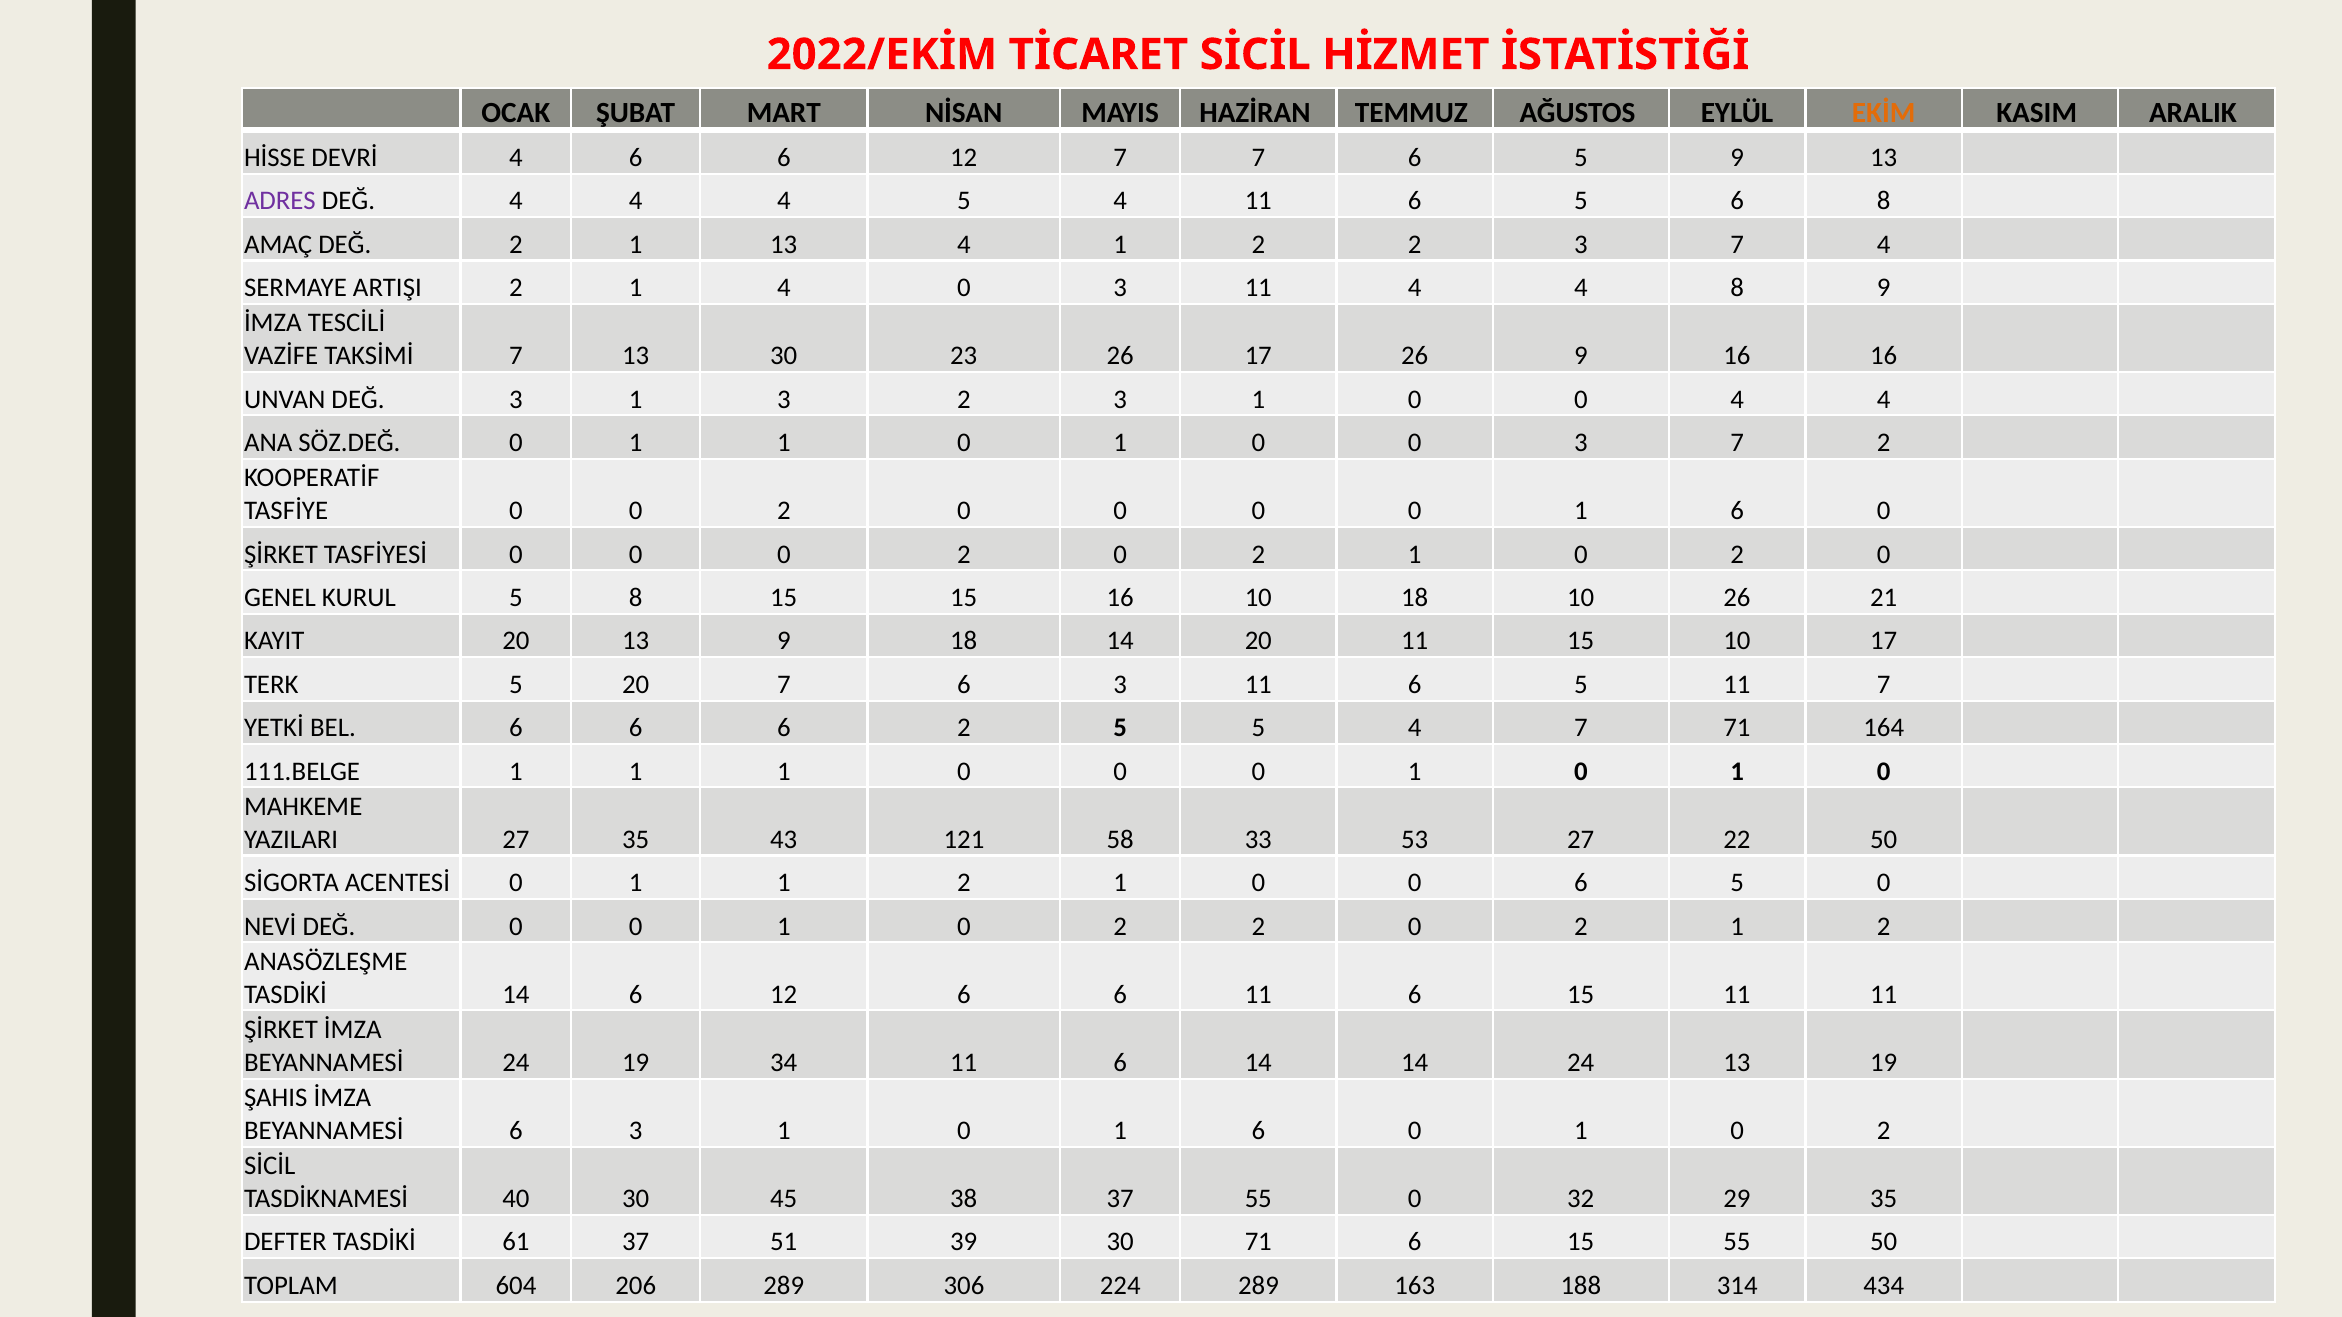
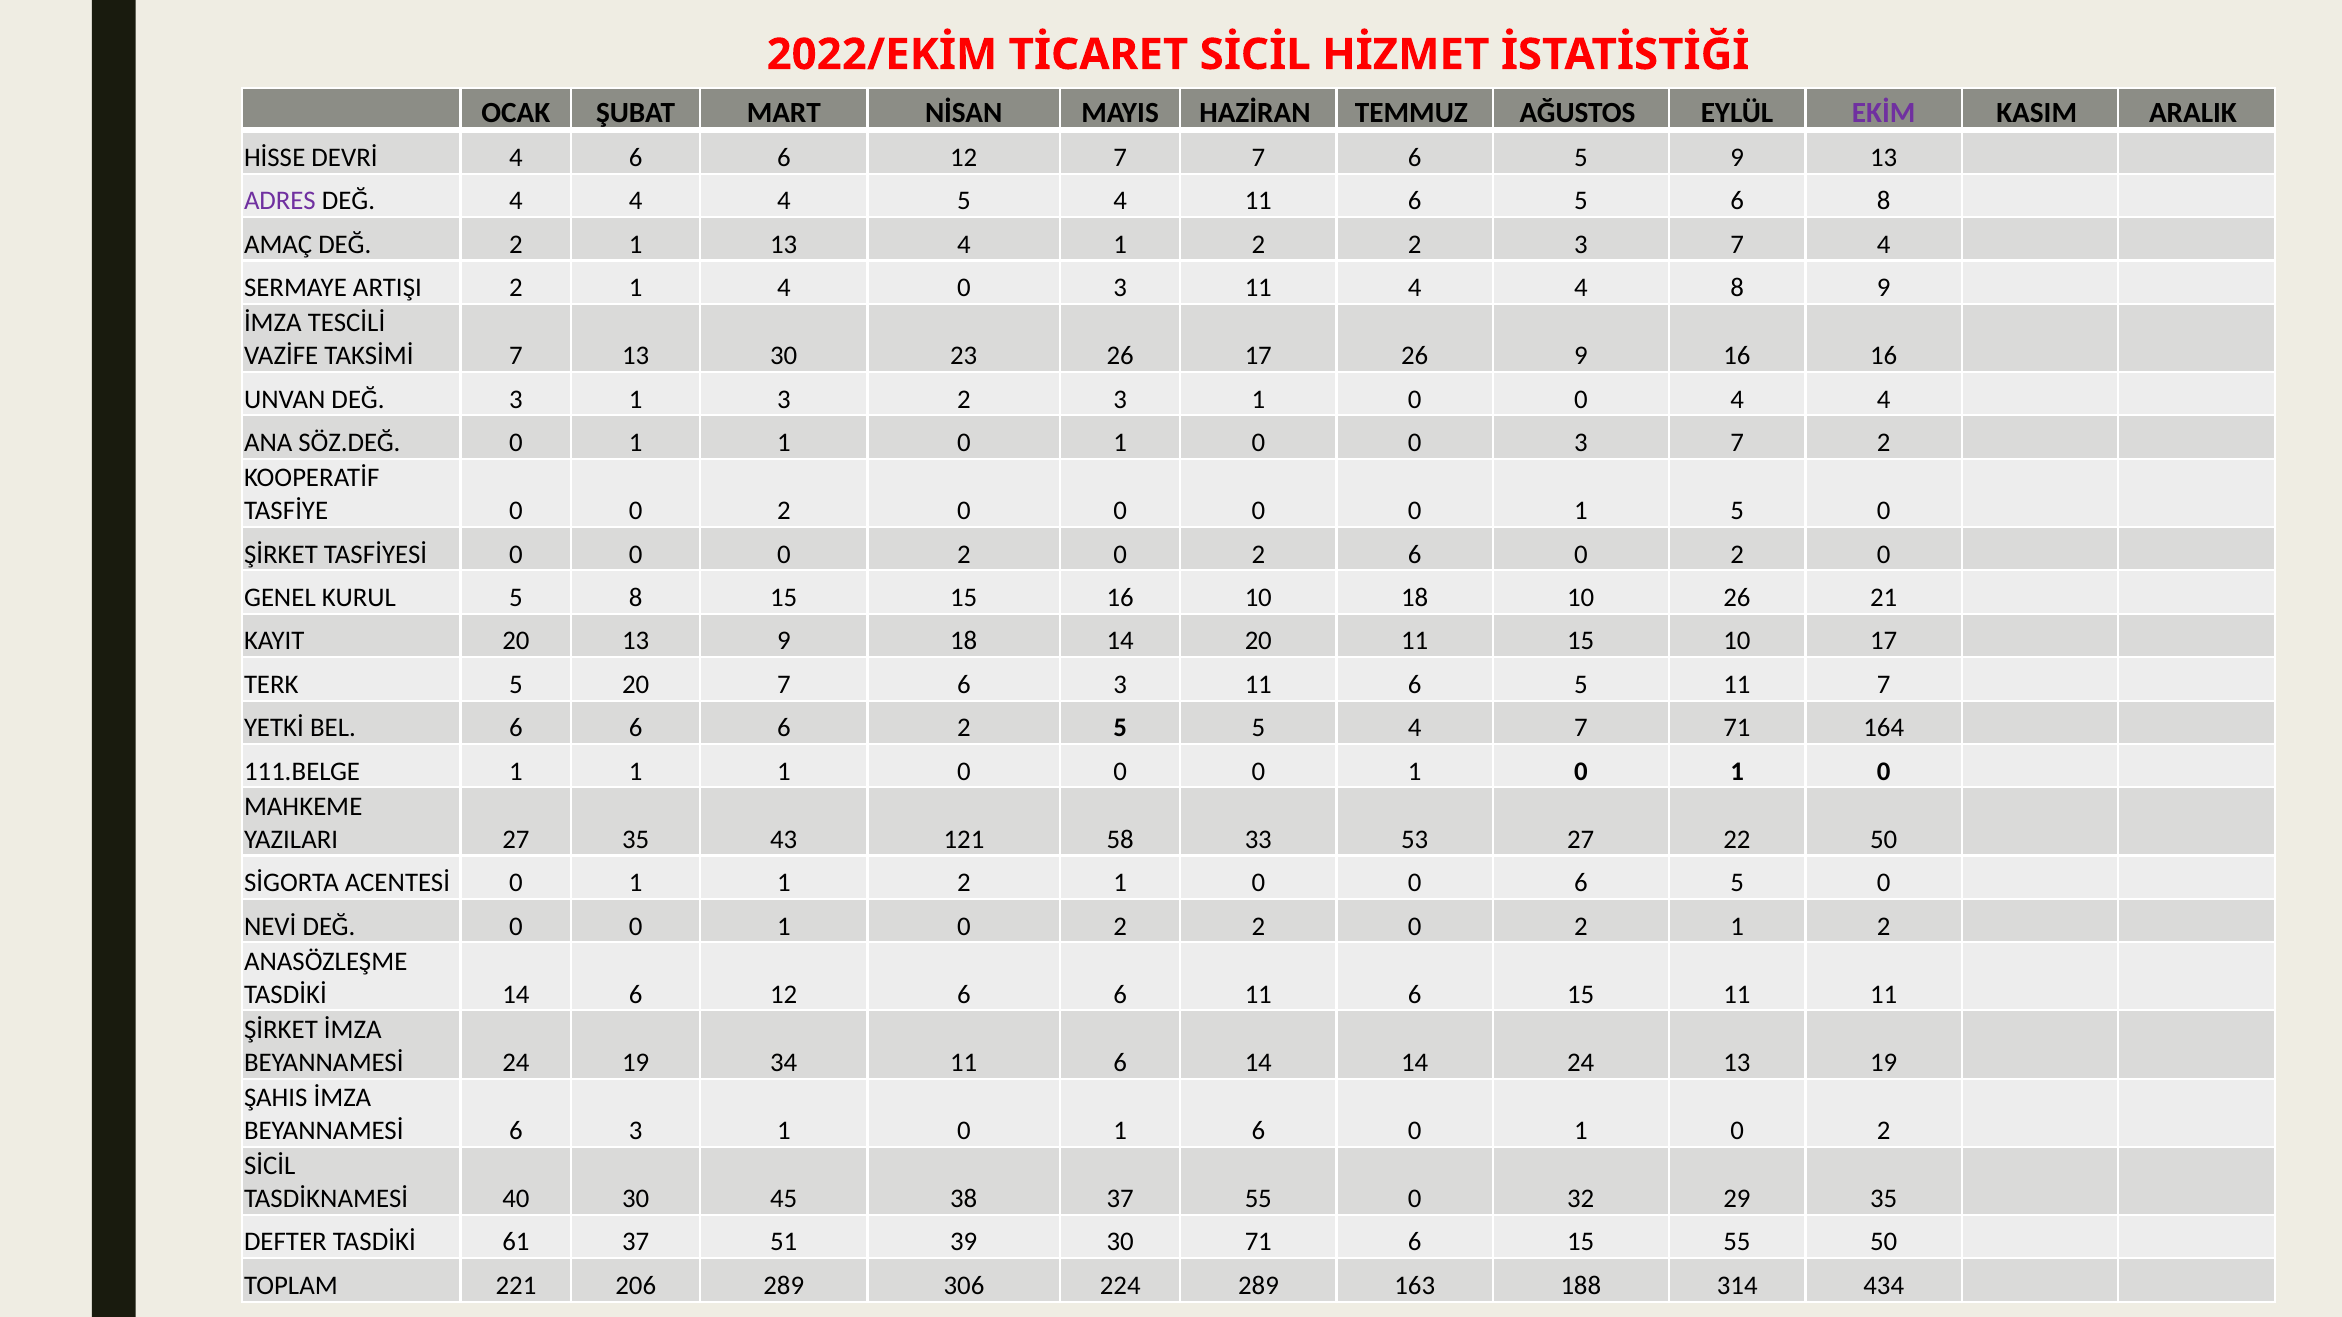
EKİM colour: orange -> purple
0 0 1 6: 6 -> 5
1 at (1415, 554): 1 -> 6
604: 604 -> 221
